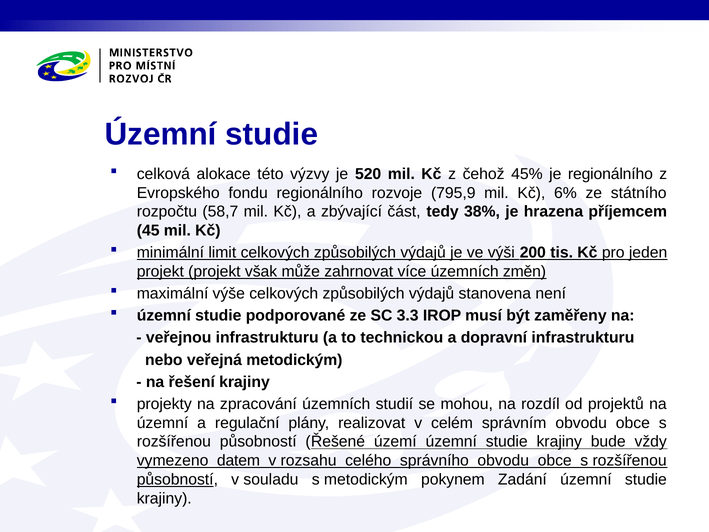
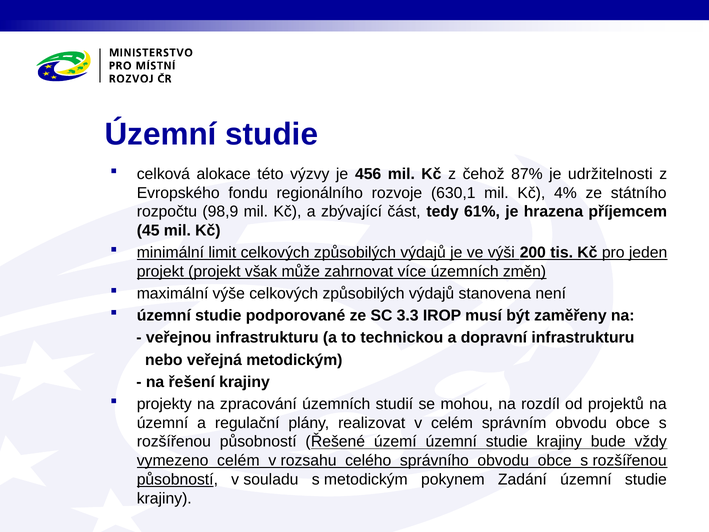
520: 520 -> 456
45%: 45% -> 87%
je regionálního: regionálního -> udržitelnosti
795,9: 795,9 -> 630,1
6%: 6% -> 4%
58,7: 58,7 -> 98,9
38%: 38% -> 61%
vymezeno datem: datem -> celém
